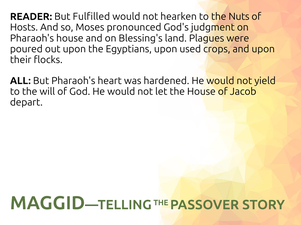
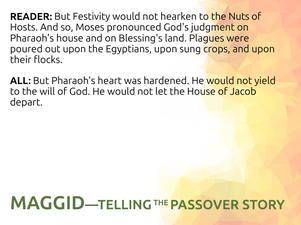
Fulfilled: Fulfilled -> Festivity
used: used -> sung
